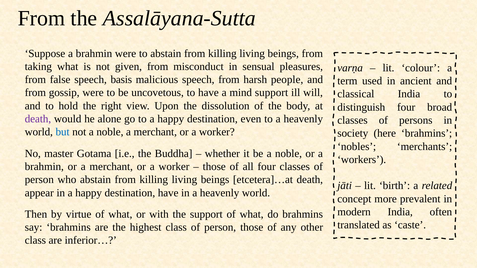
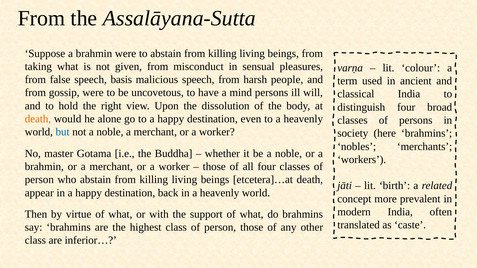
mind support: support -> persons
death at (38, 119) colour: purple -> orange
destination have: have -> back
